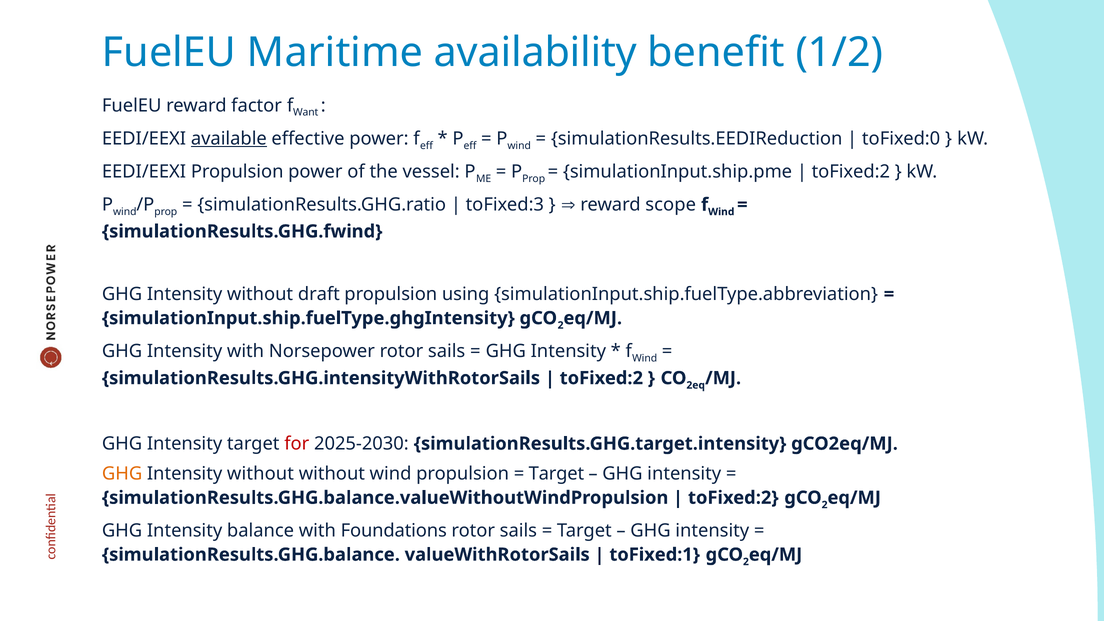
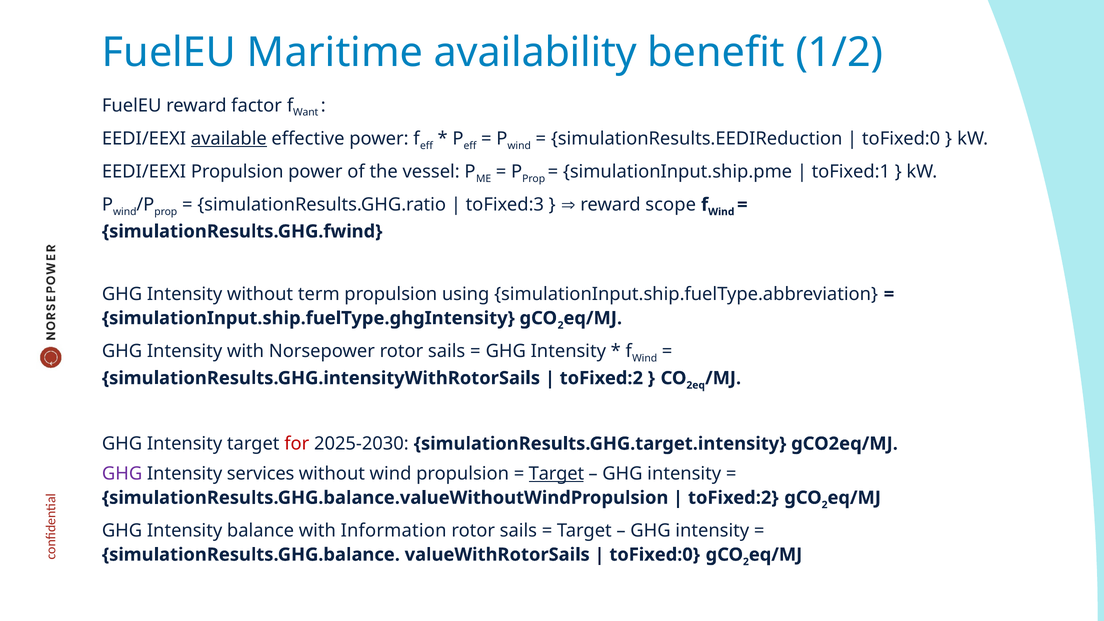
toFixed:2 at (851, 172): toFixed:2 -> toFixed:1
draft: draft -> term
GHG at (122, 474) colour: orange -> purple
without at (260, 474): without -> services
Target at (556, 474) underline: none -> present
Foundations: Foundations -> Information
toFixed:1 at (655, 555): toFixed:1 -> toFixed:0
